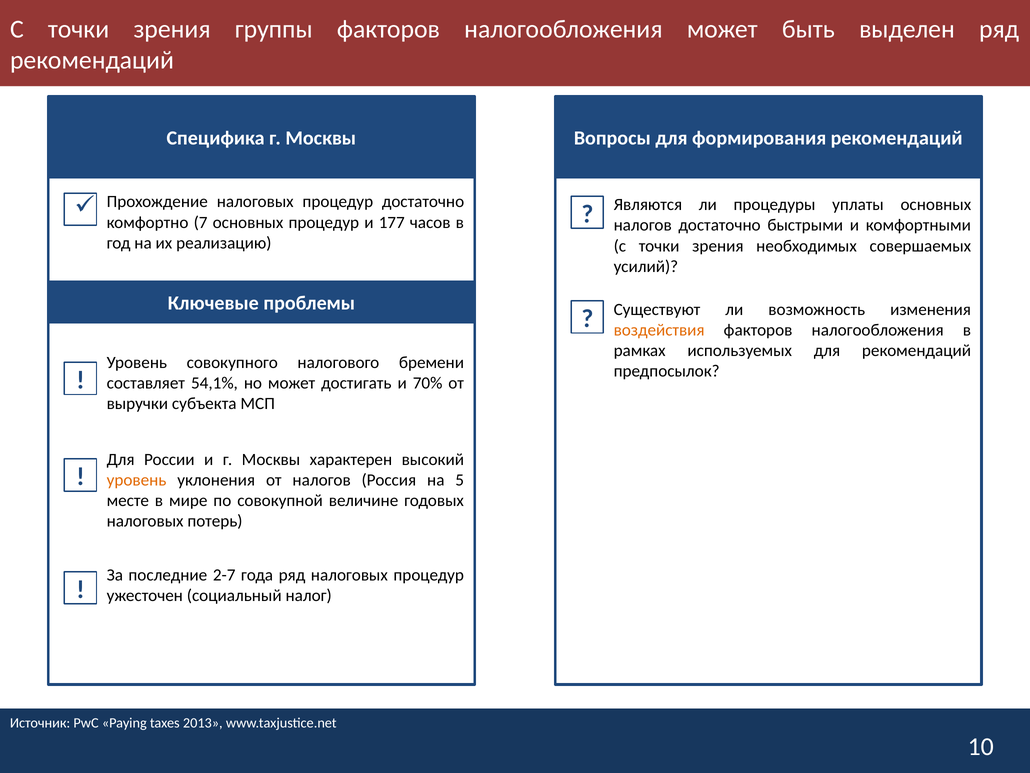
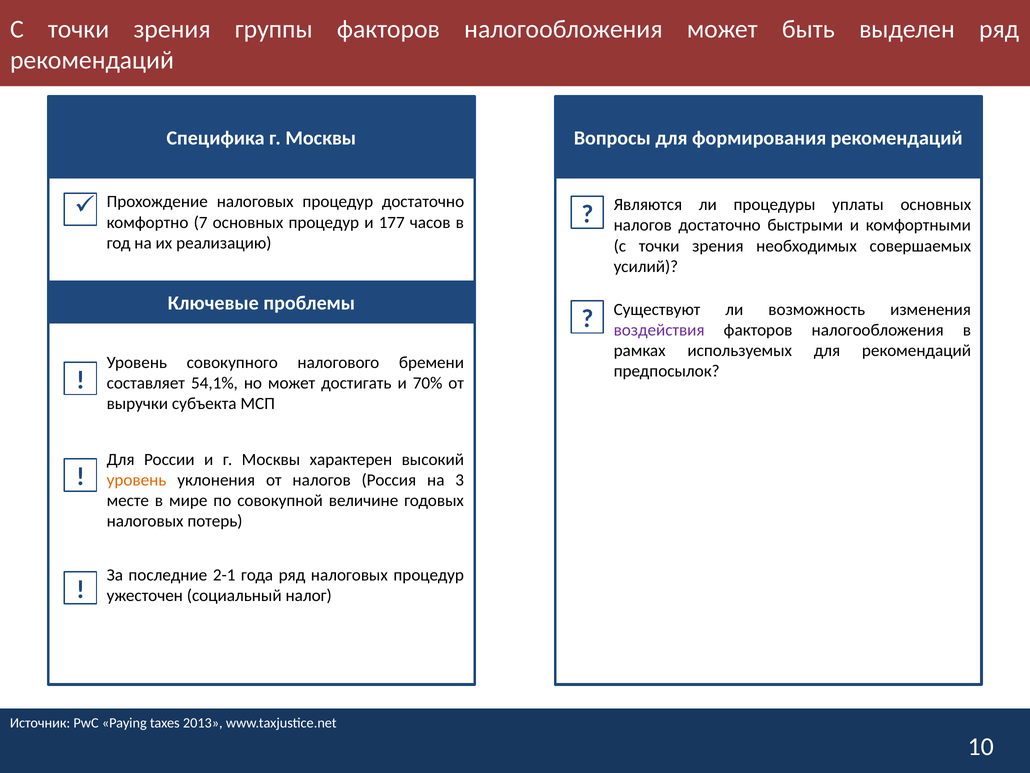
воздействия colour: orange -> purple
5: 5 -> 3
2-7: 2-7 -> 2-1
